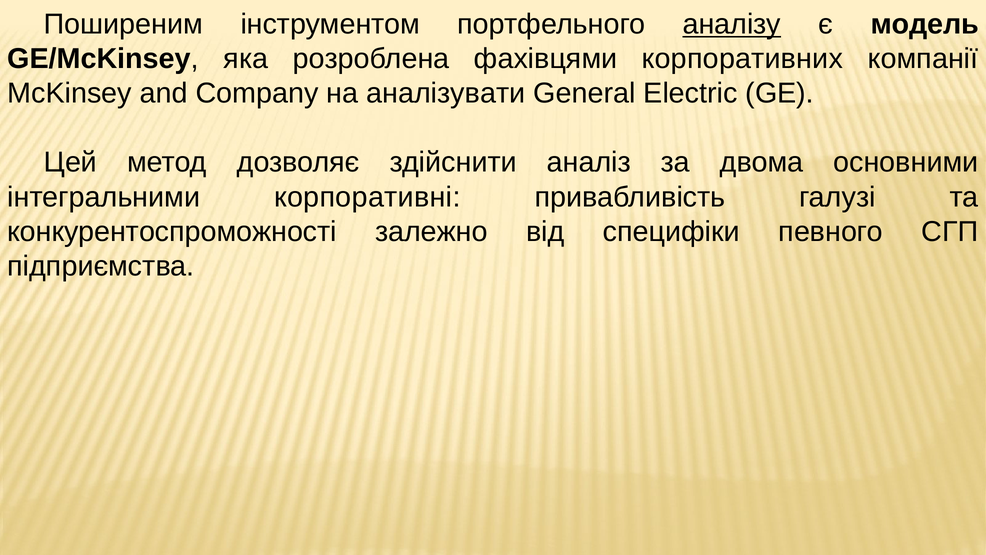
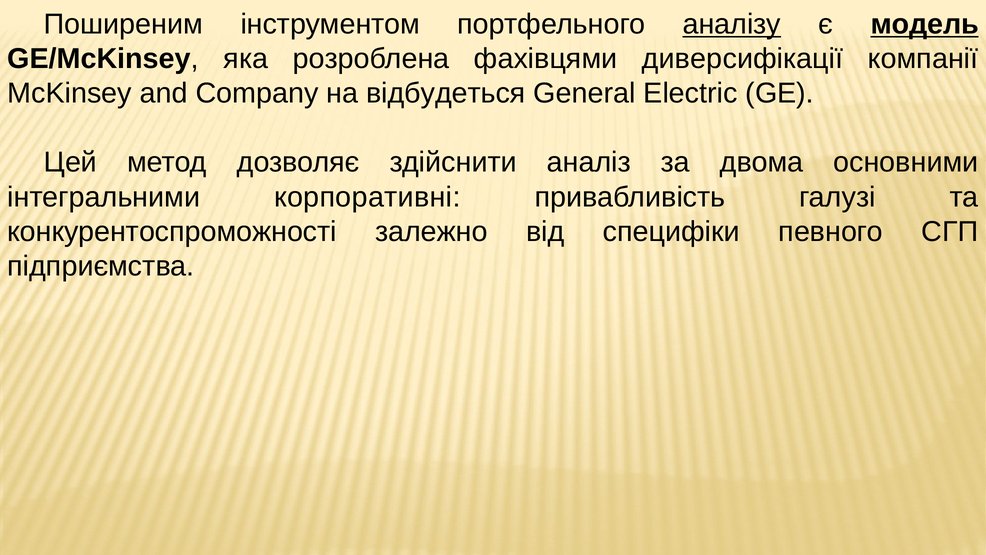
модель underline: none -> present
корпоративних: корпоративних -> диверсифікації
аналізувати: аналізувати -> відбудеться
